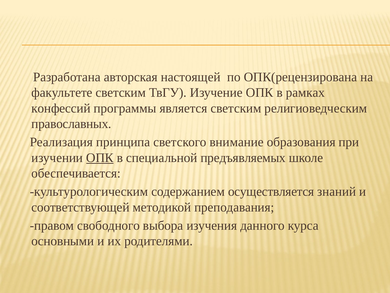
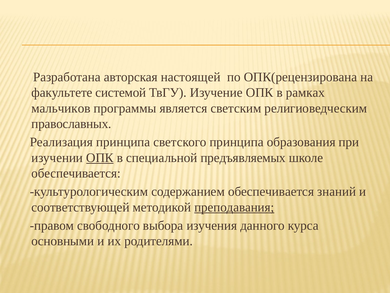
факультете светским: светским -> системой
конфессий: конфессий -> мальчиков
светского внимание: внимание -> принципа
содержанием осуществляется: осуществляется -> обеспечивается
преподавания underline: none -> present
